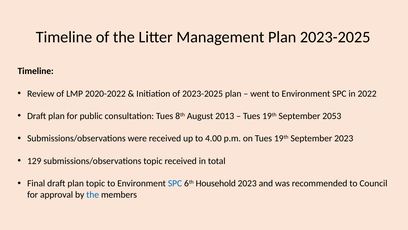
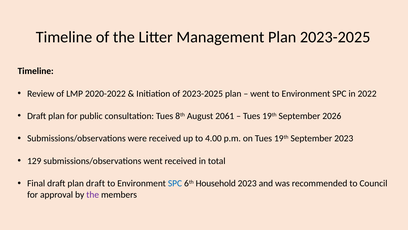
2013: 2013 -> 2061
2053: 2053 -> 2026
submissions/observations topic: topic -> went
plan topic: topic -> draft
the at (93, 194) colour: blue -> purple
